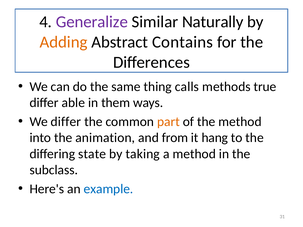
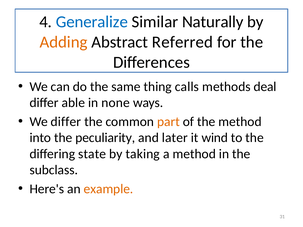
Generalize colour: purple -> blue
Contains: Contains -> Referred
true: true -> deal
them: them -> none
animation: animation -> peculiarity
from: from -> later
hang: hang -> wind
example colour: blue -> orange
